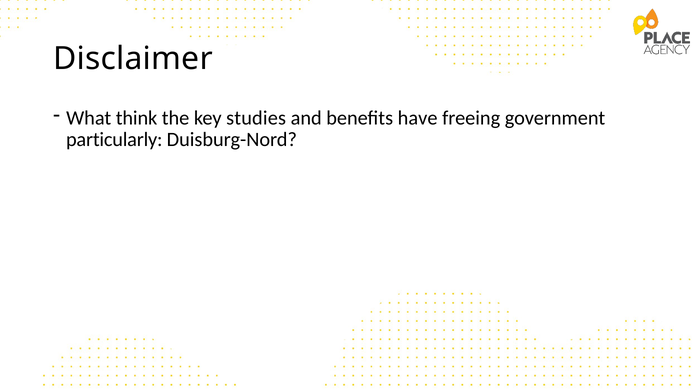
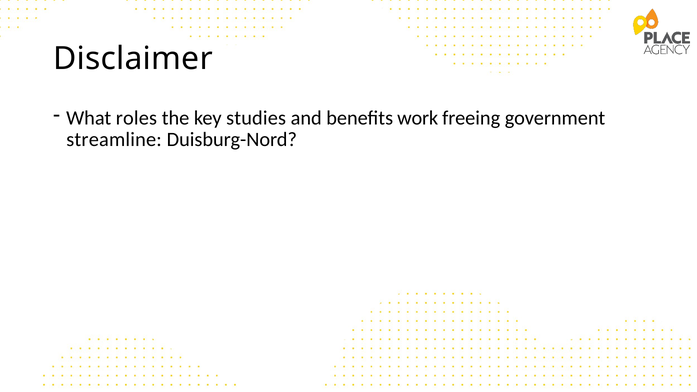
think: think -> roles
have: have -> work
particularly: particularly -> streamline
